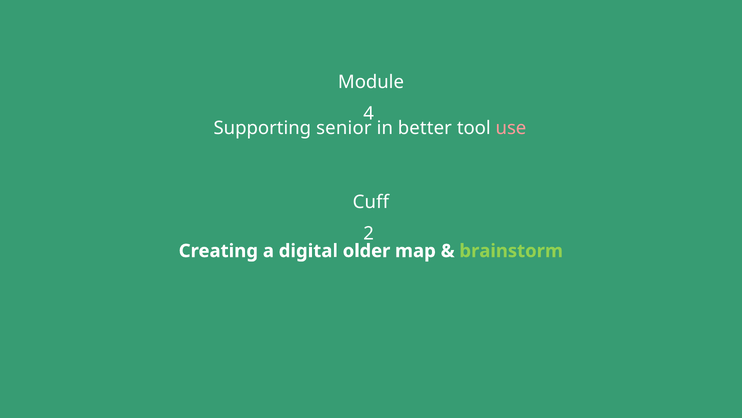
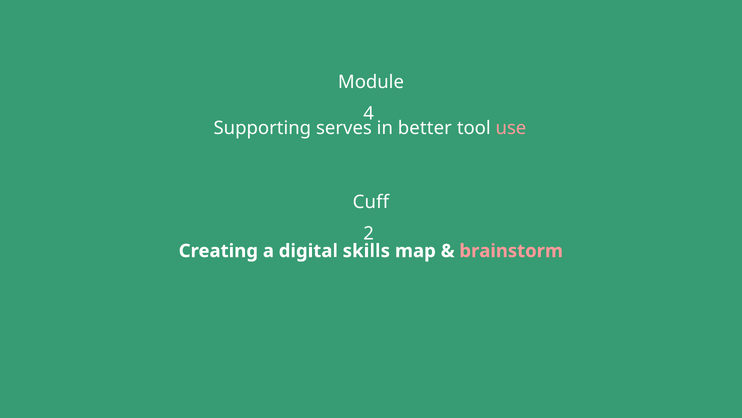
senior: senior -> serves
older: older -> skills
brainstorm colour: light green -> pink
